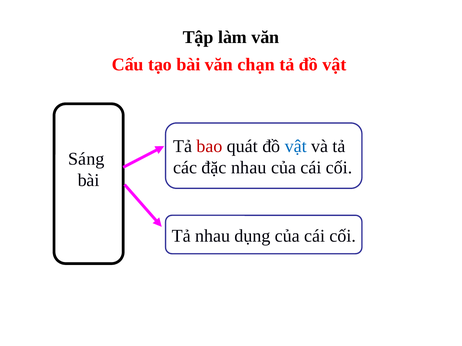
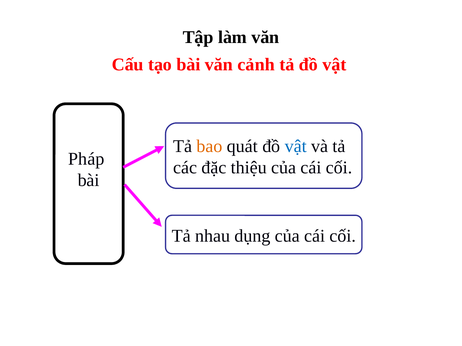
chạn: chạn -> cảnh
bao colour: red -> orange
Sáng: Sáng -> Pháp
đặc nhau: nhau -> thiệu
